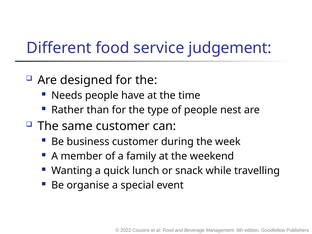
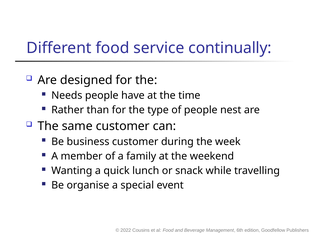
judgement: judgement -> continually
